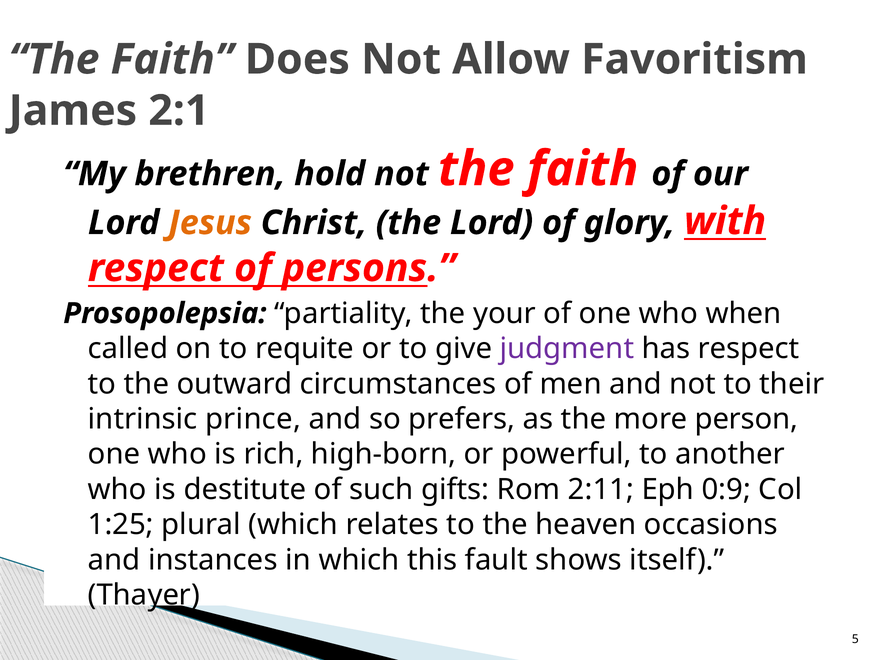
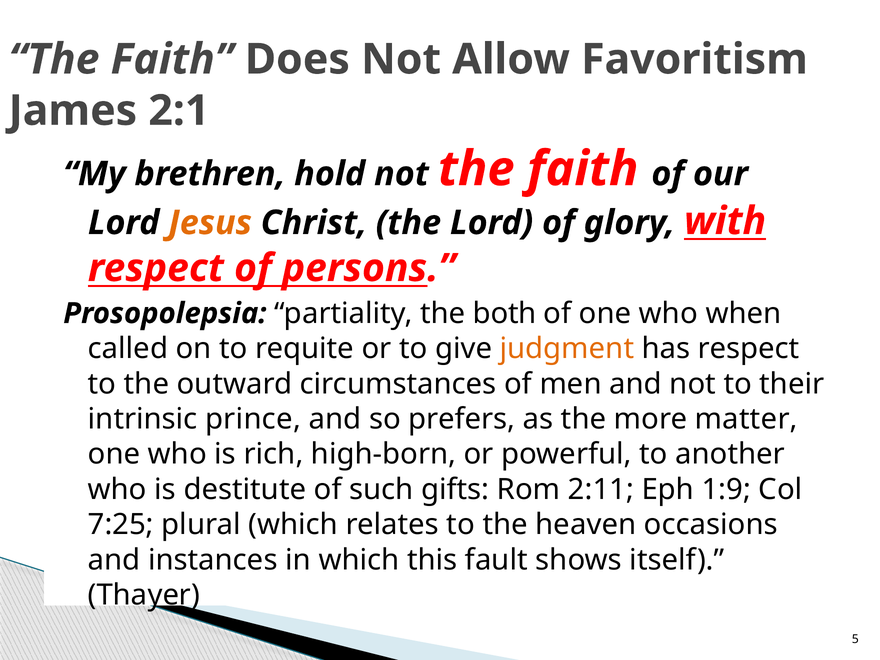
your: your -> both
judgment colour: purple -> orange
person: person -> matter
0:9: 0:9 -> 1:9
1:25: 1:25 -> 7:25
